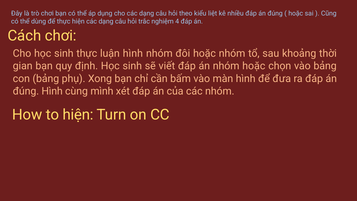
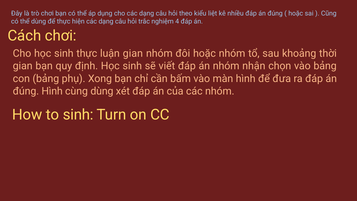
luận hình: hình -> gian
nhóm hoặc: hoặc -> nhận
cùng mình: mình -> dùng
to hiện: hiện -> sinh
